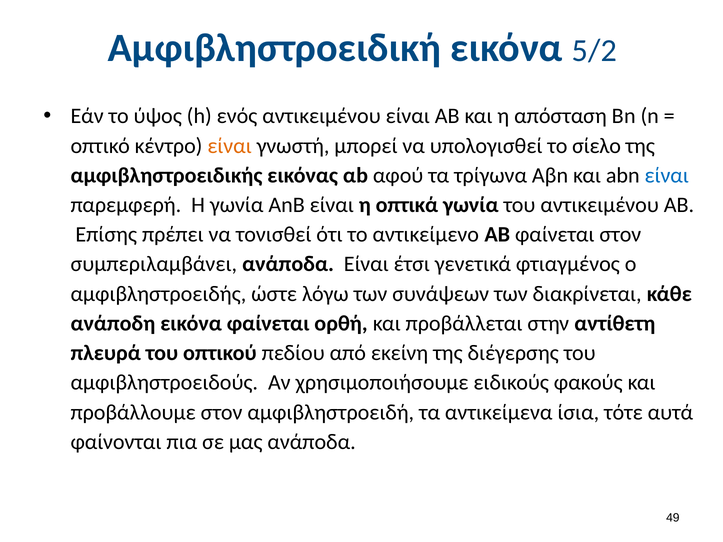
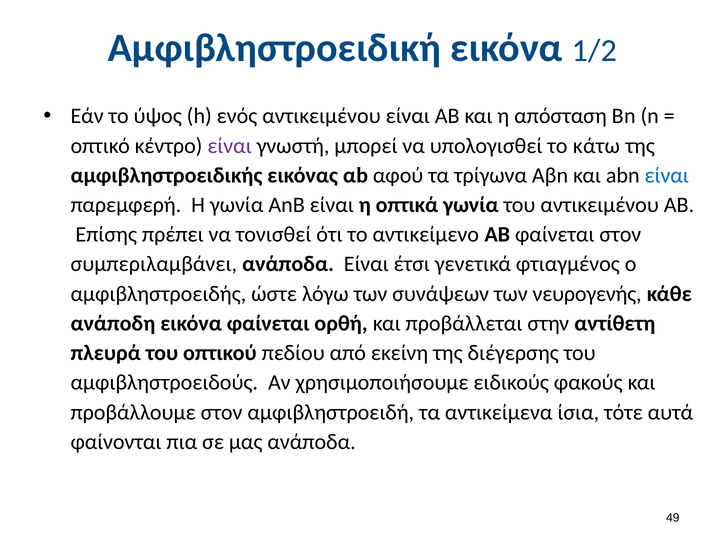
5/2: 5/2 -> 1/2
είναι at (230, 146) colour: orange -> purple
σίελο: σίελο -> κάτω
διακρίνεται: διακρίνεται -> νευρογενής
